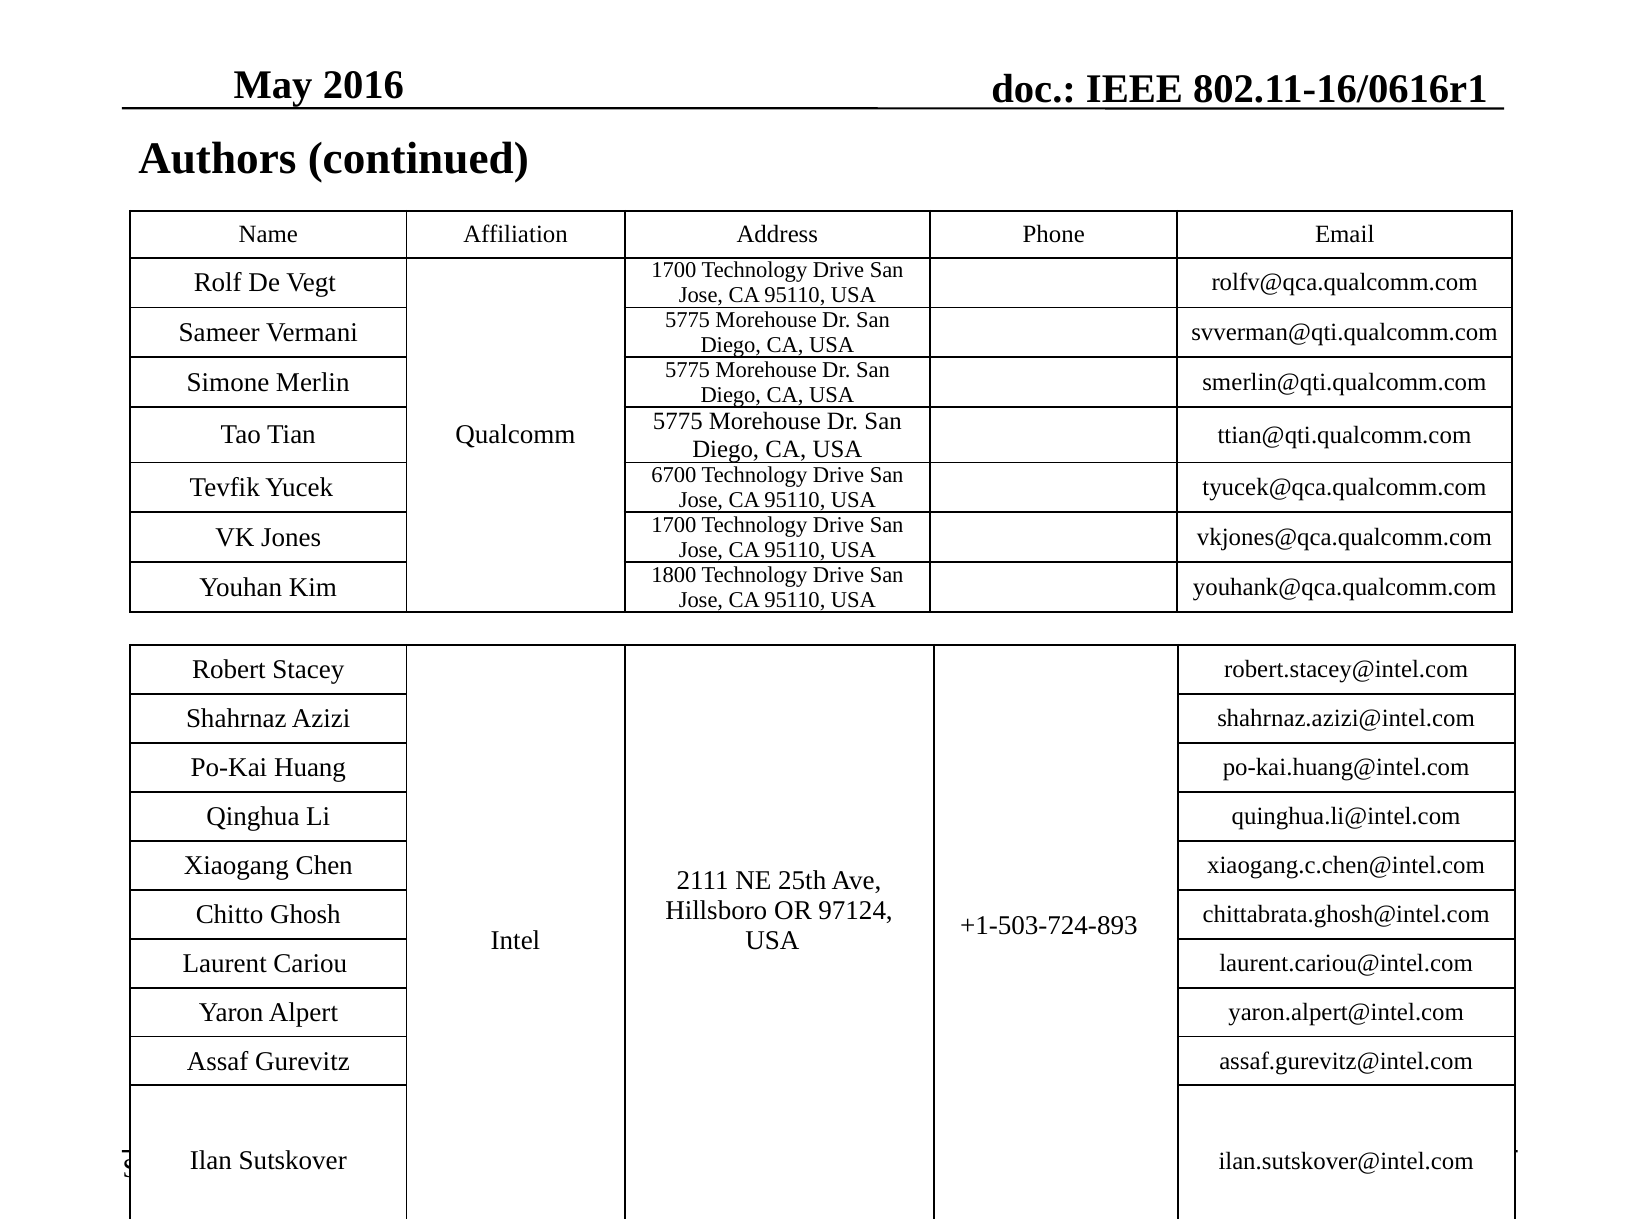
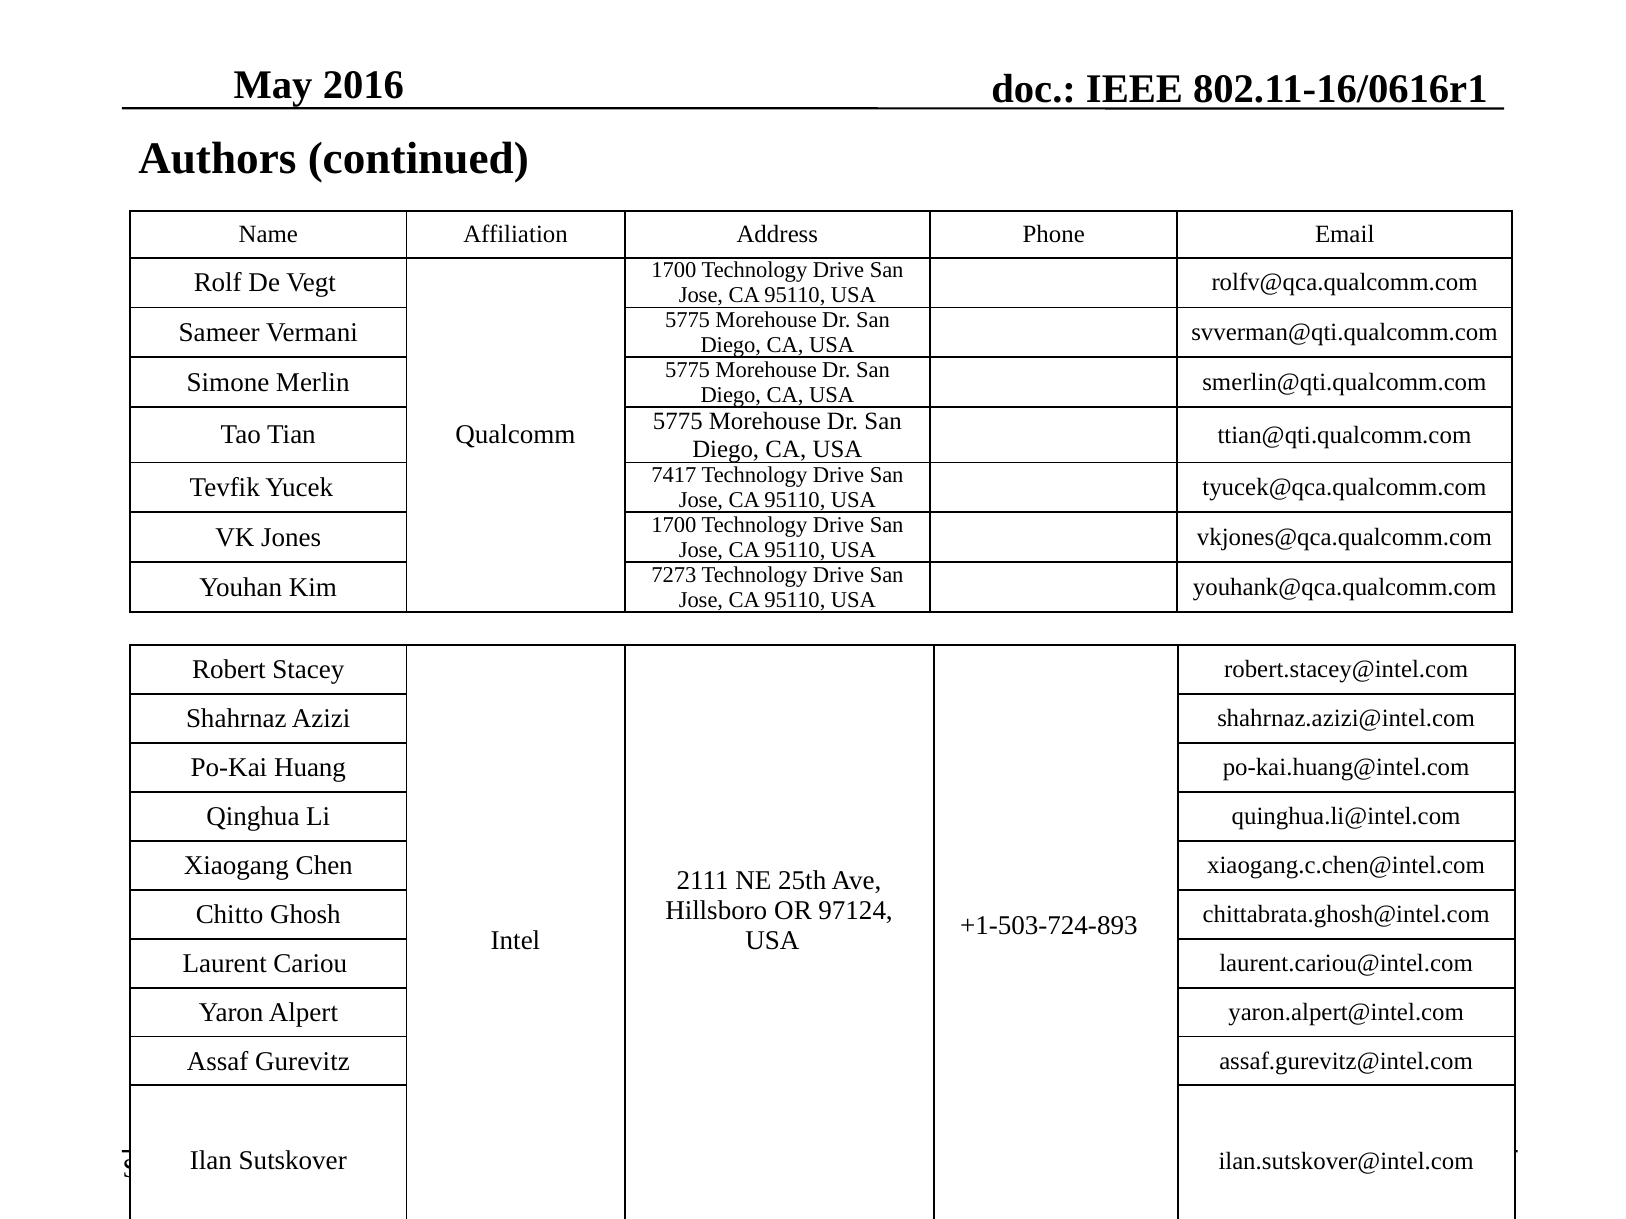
6700: 6700 -> 7417
1800: 1800 -> 7273
